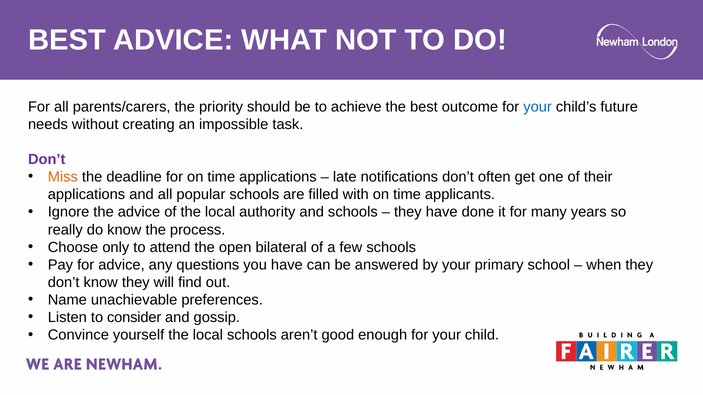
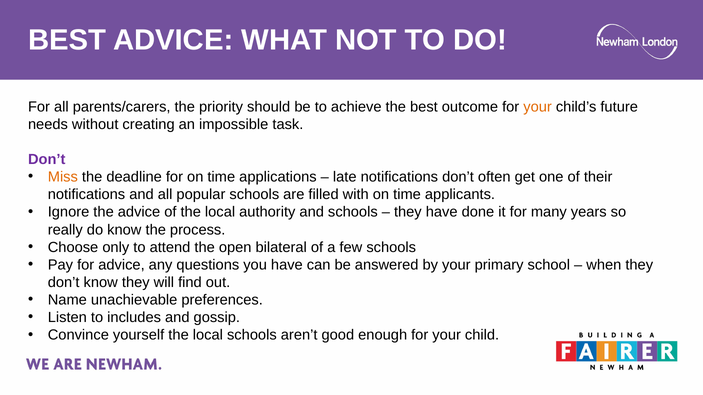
your at (538, 107) colour: blue -> orange
applications at (86, 195): applications -> notifications
consider: consider -> includes
